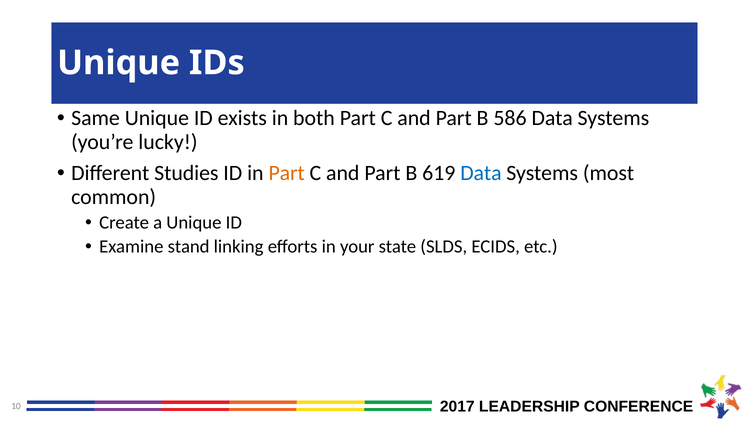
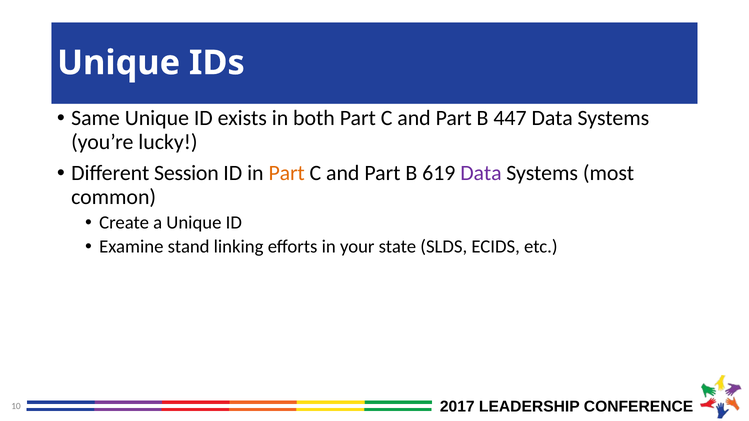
586: 586 -> 447
Studies: Studies -> Session
Data at (481, 173) colour: blue -> purple
